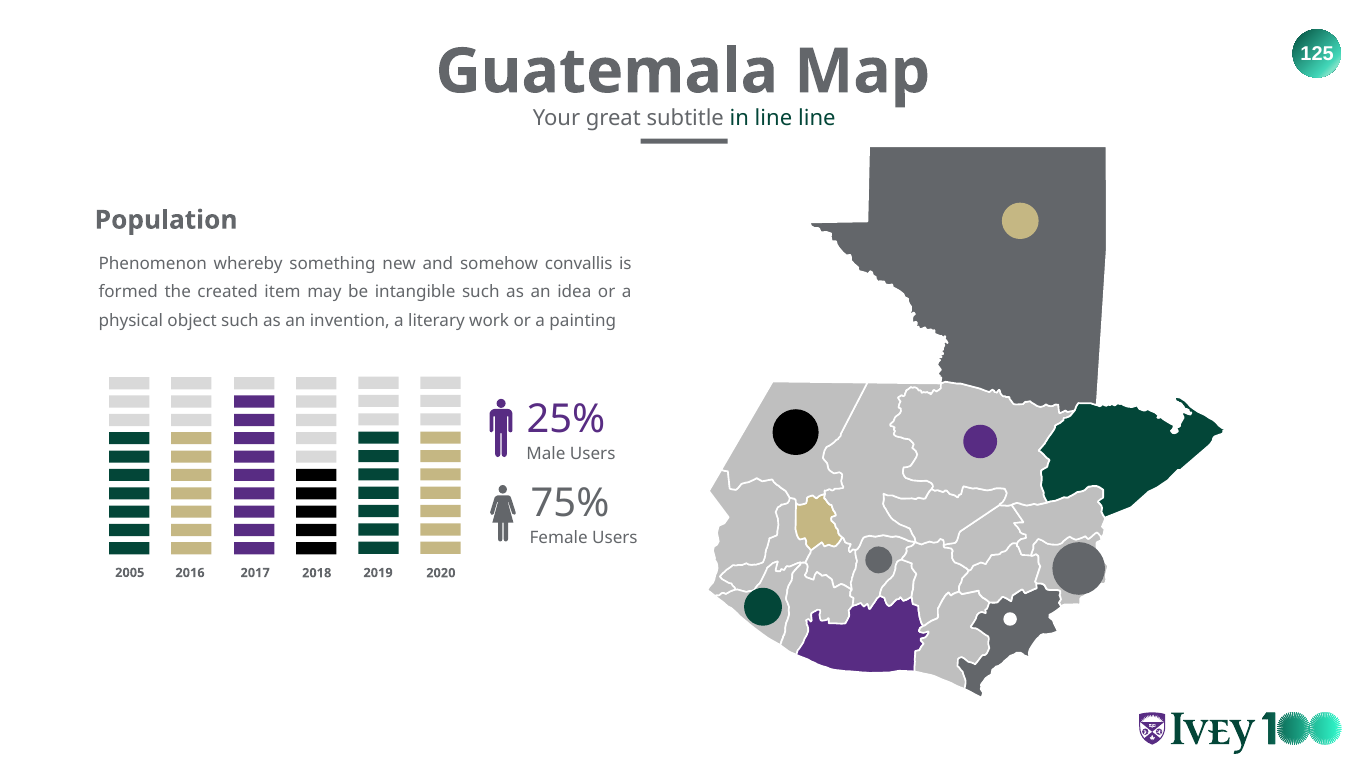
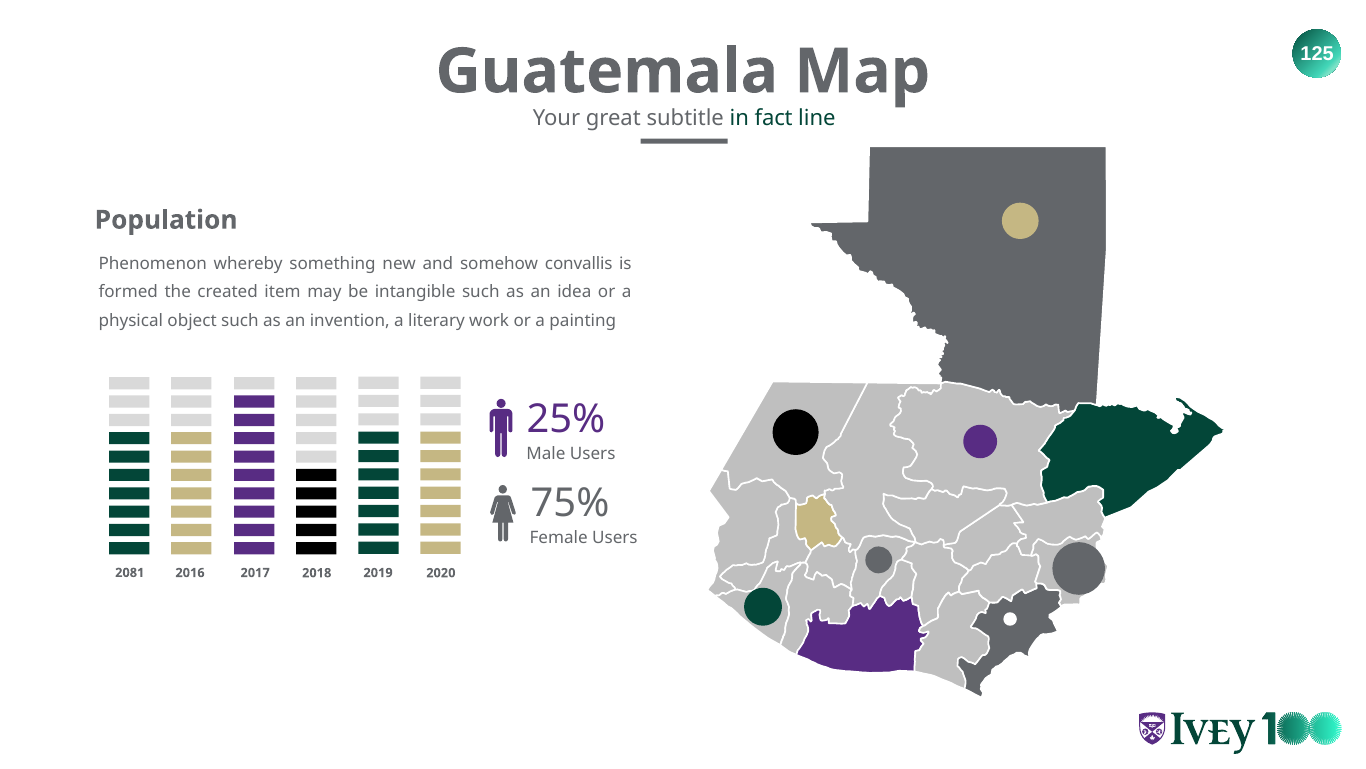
line at (774, 118): line -> fact
2005: 2005 -> 2081
